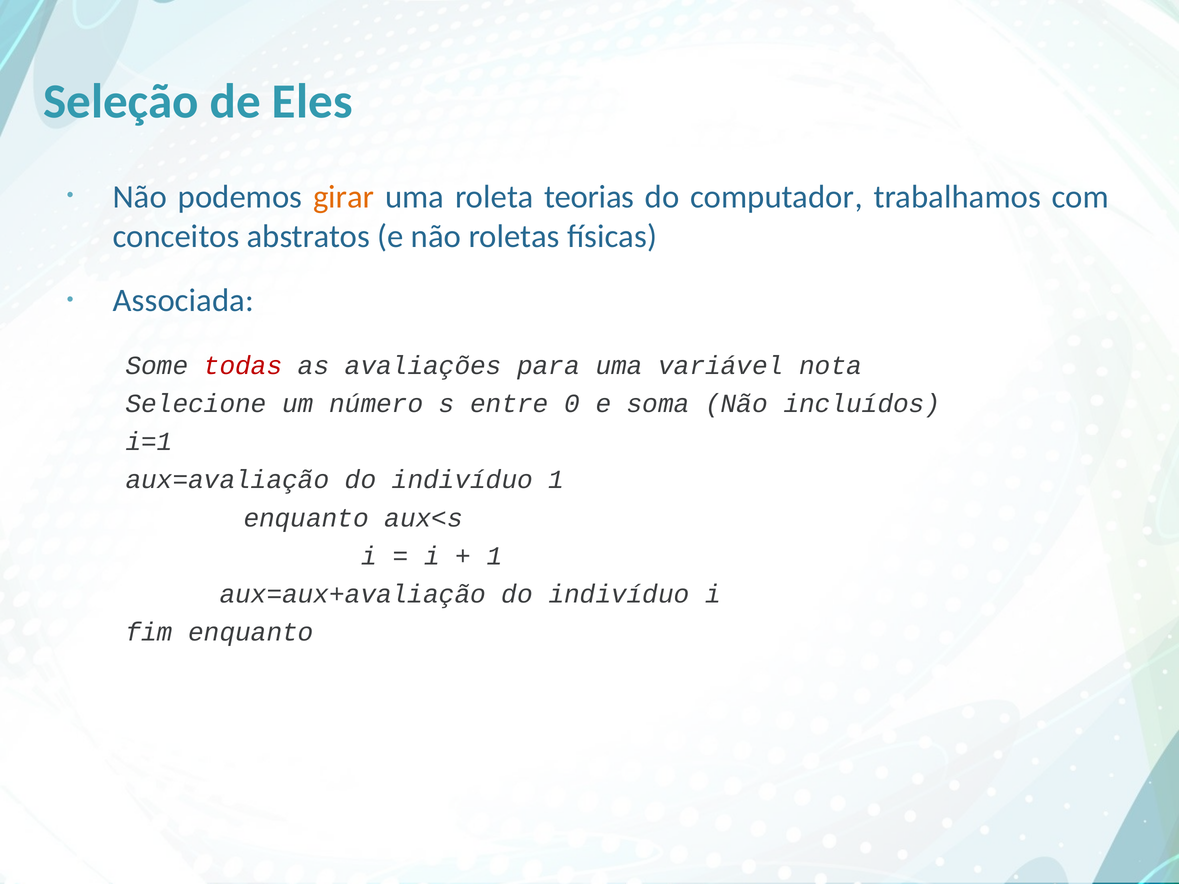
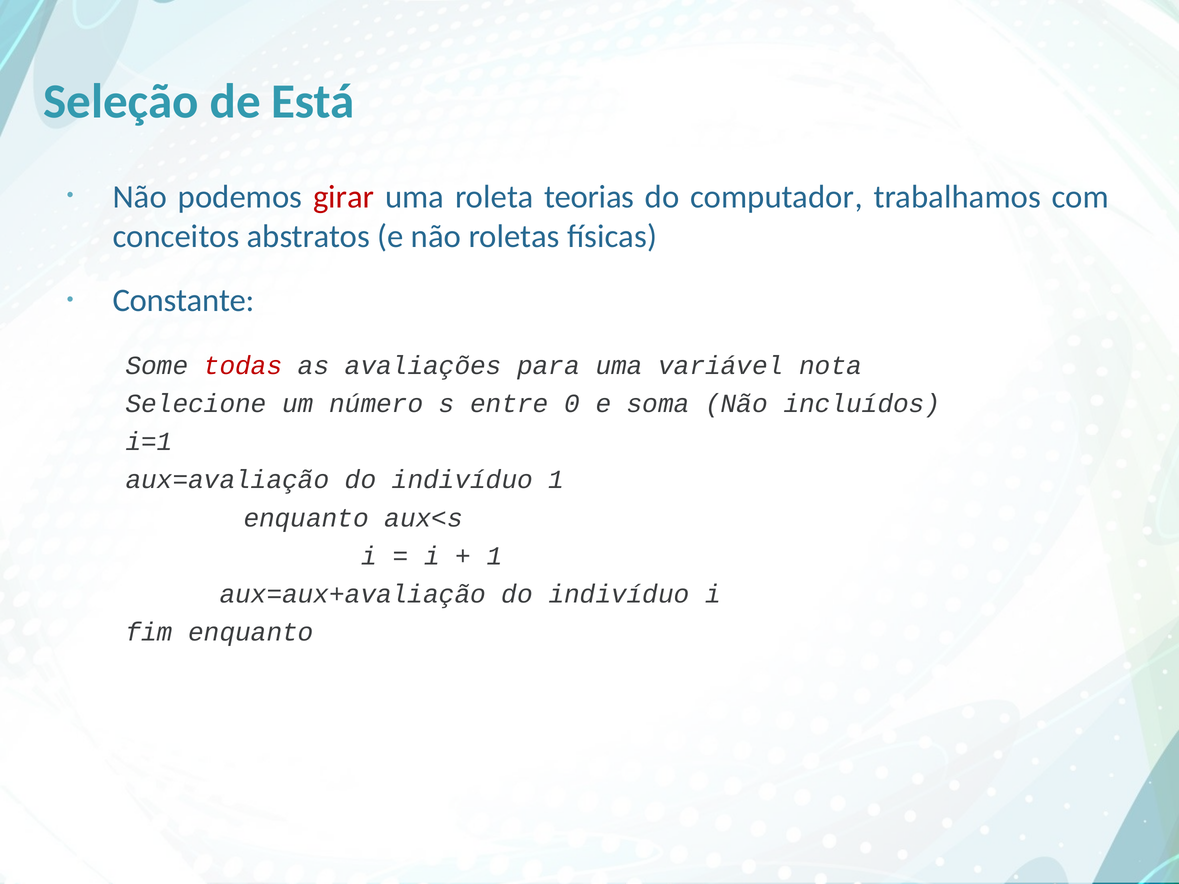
Eles: Eles -> Está
girar colour: orange -> red
Associada: Associada -> Constante
